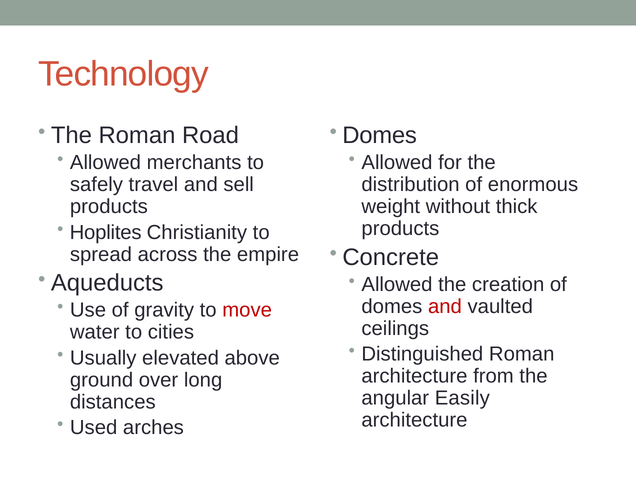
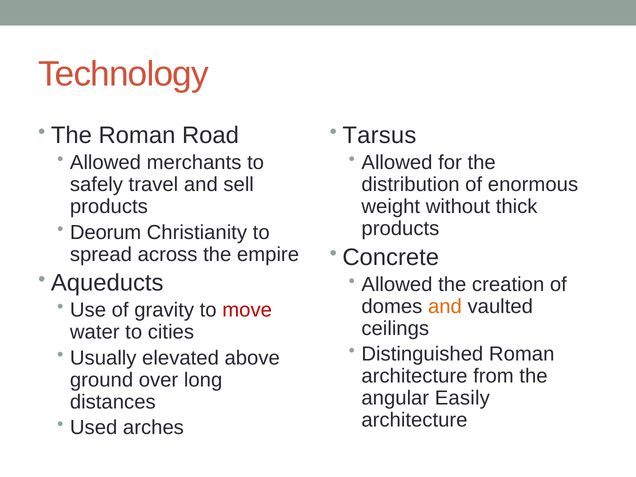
Domes at (380, 136): Domes -> Tarsus
Hoplites: Hoplites -> Deorum
and at (445, 306) colour: red -> orange
